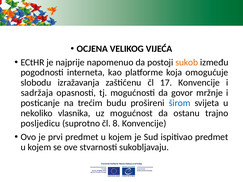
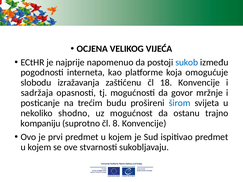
sukob colour: orange -> blue
17: 17 -> 18
vlasnika: vlasnika -> shodno
posljedicu: posljedicu -> kompaniju
